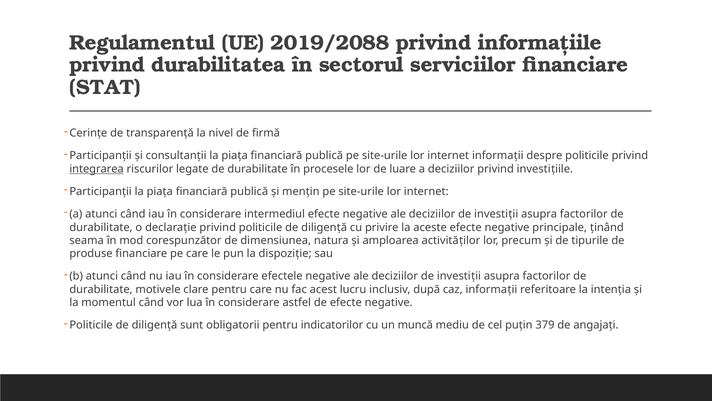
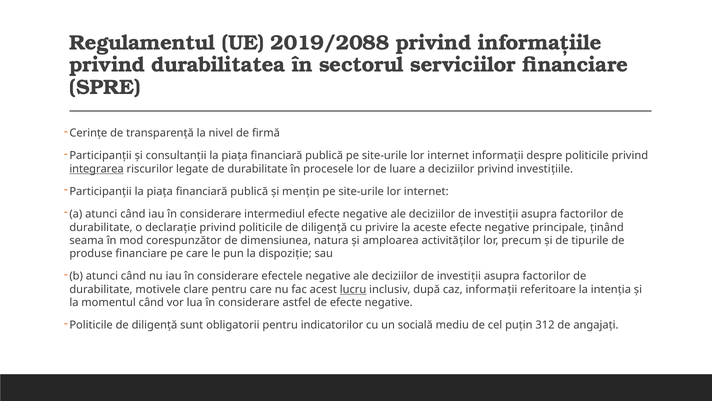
STAT: STAT -> SPRE
lucru underline: none -> present
muncă: muncă -> socială
379: 379 -> 312
